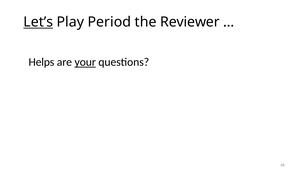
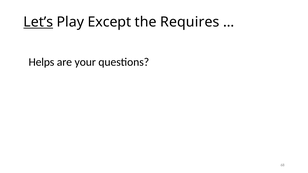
Period: Period -> Except
Reviewer: Reviewer -> Requires
your underline: present -> none
